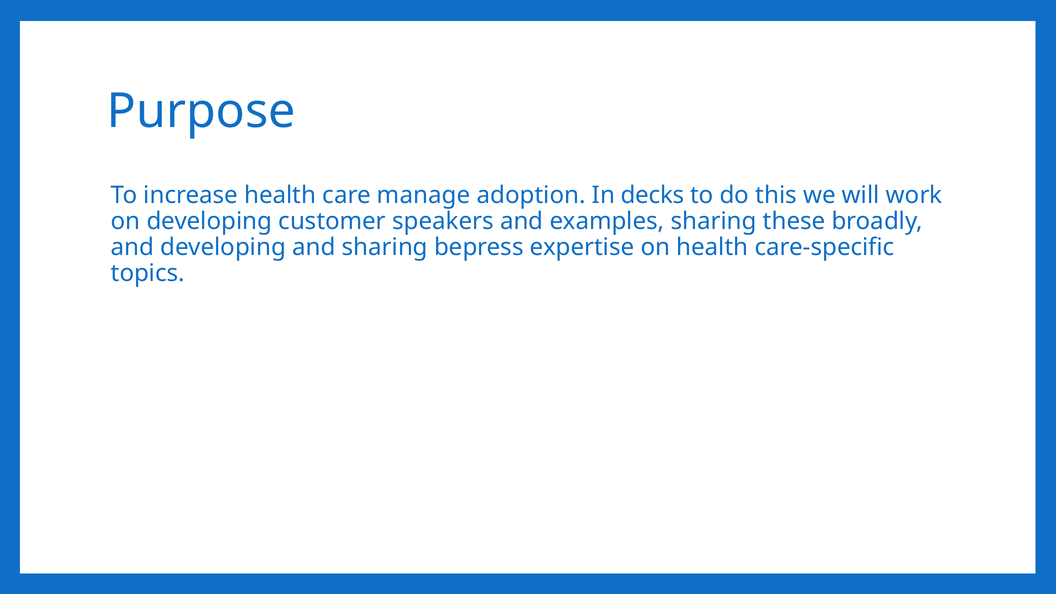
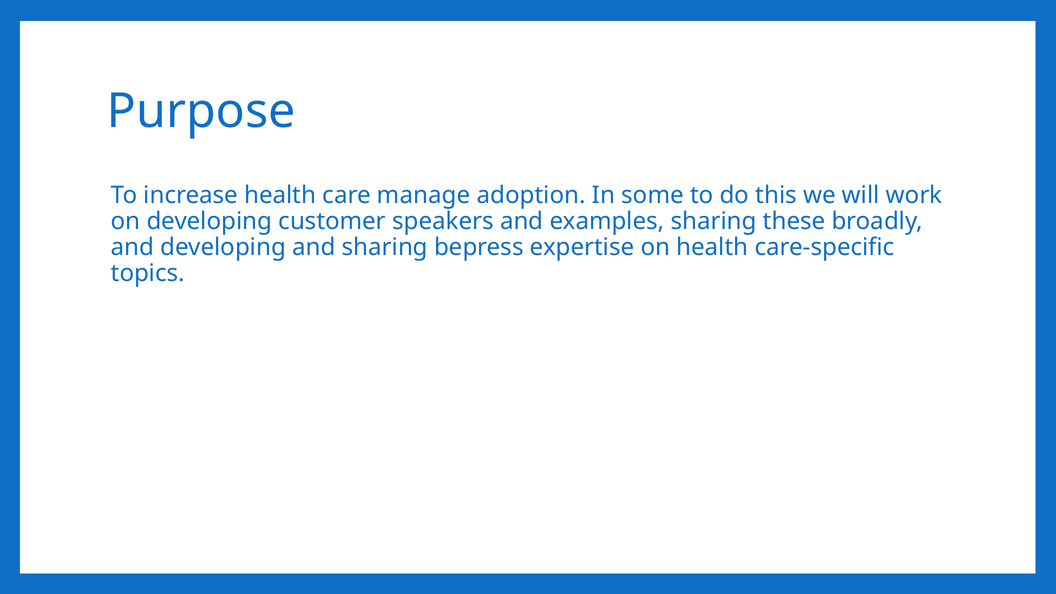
decks: decks -> some
